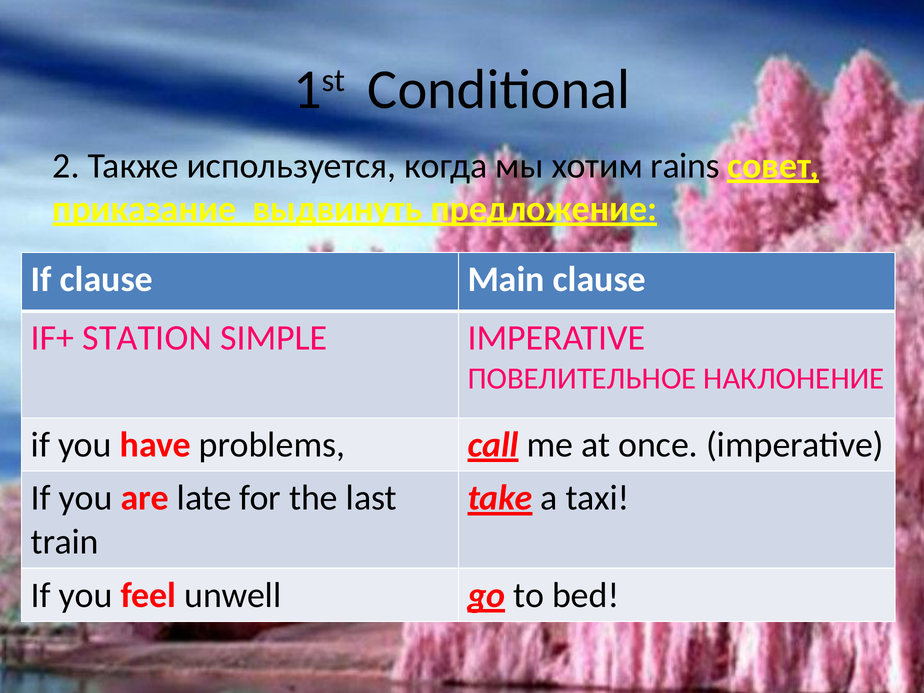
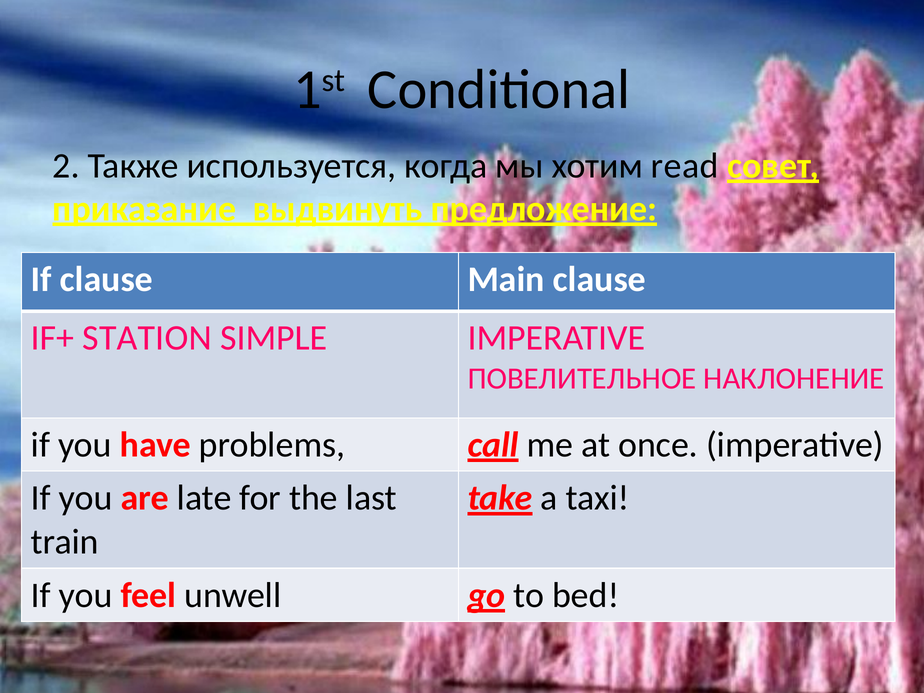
rains: rains -> read
